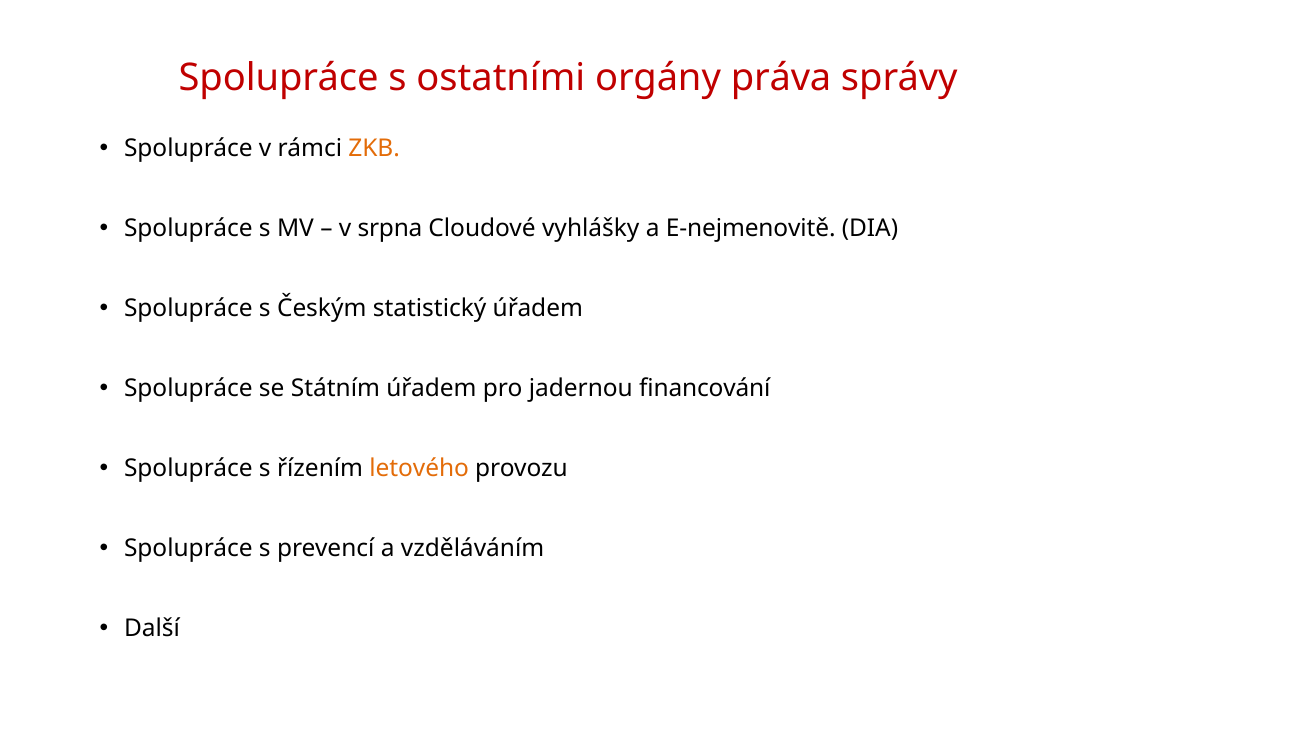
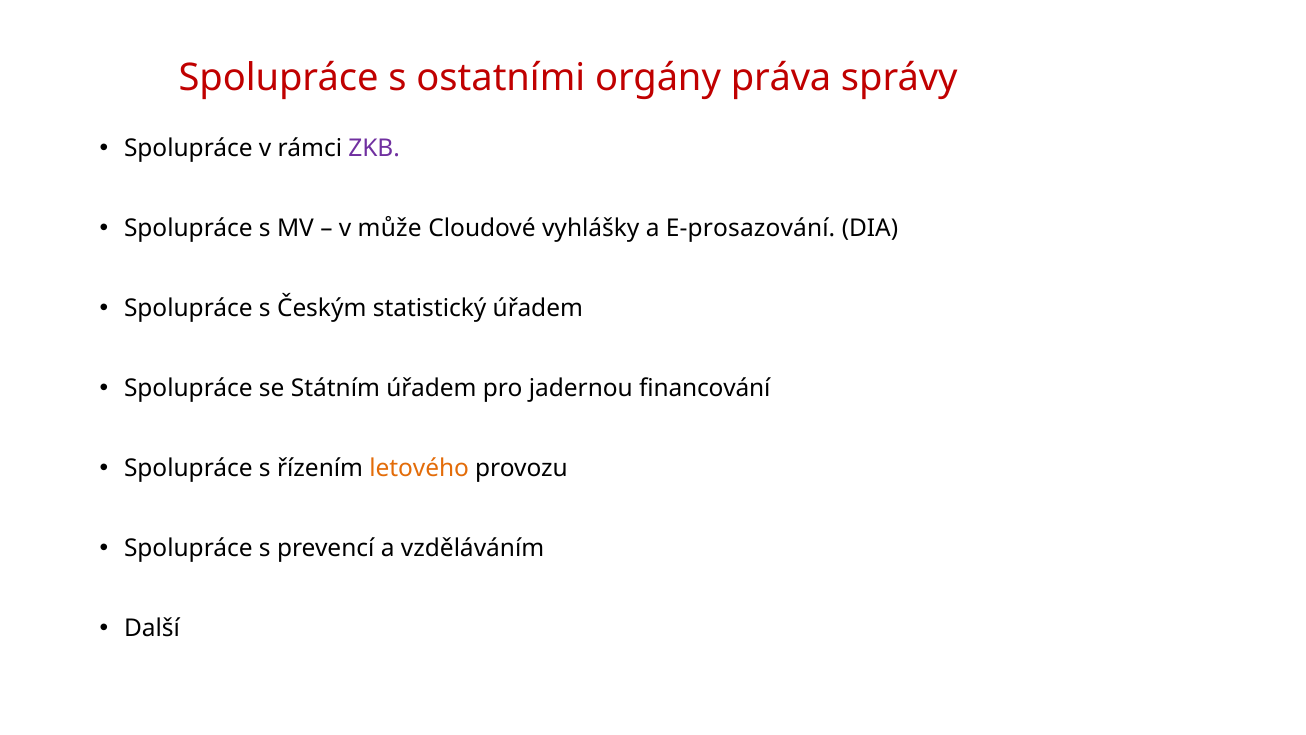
ZKB colour: orange -> purple
srpna: srpna -> může
E-nejmenovitě: E-nejmenovitě -> E-prosazování
